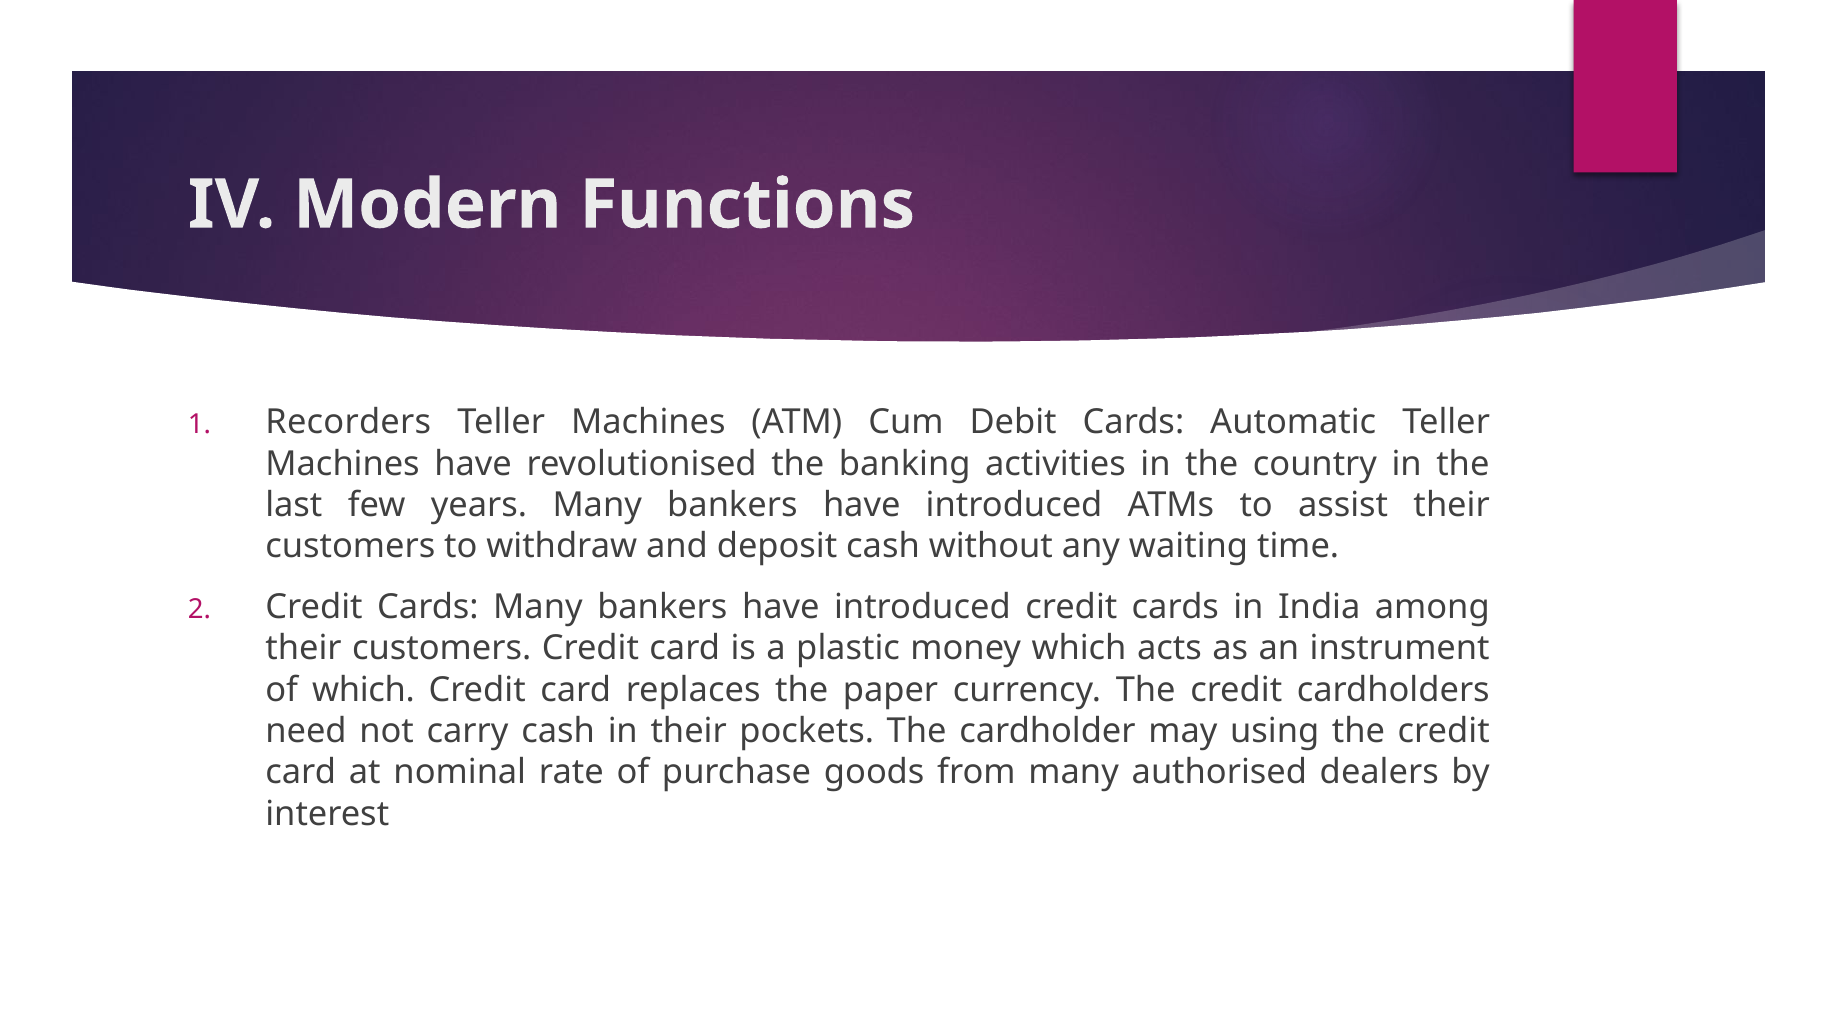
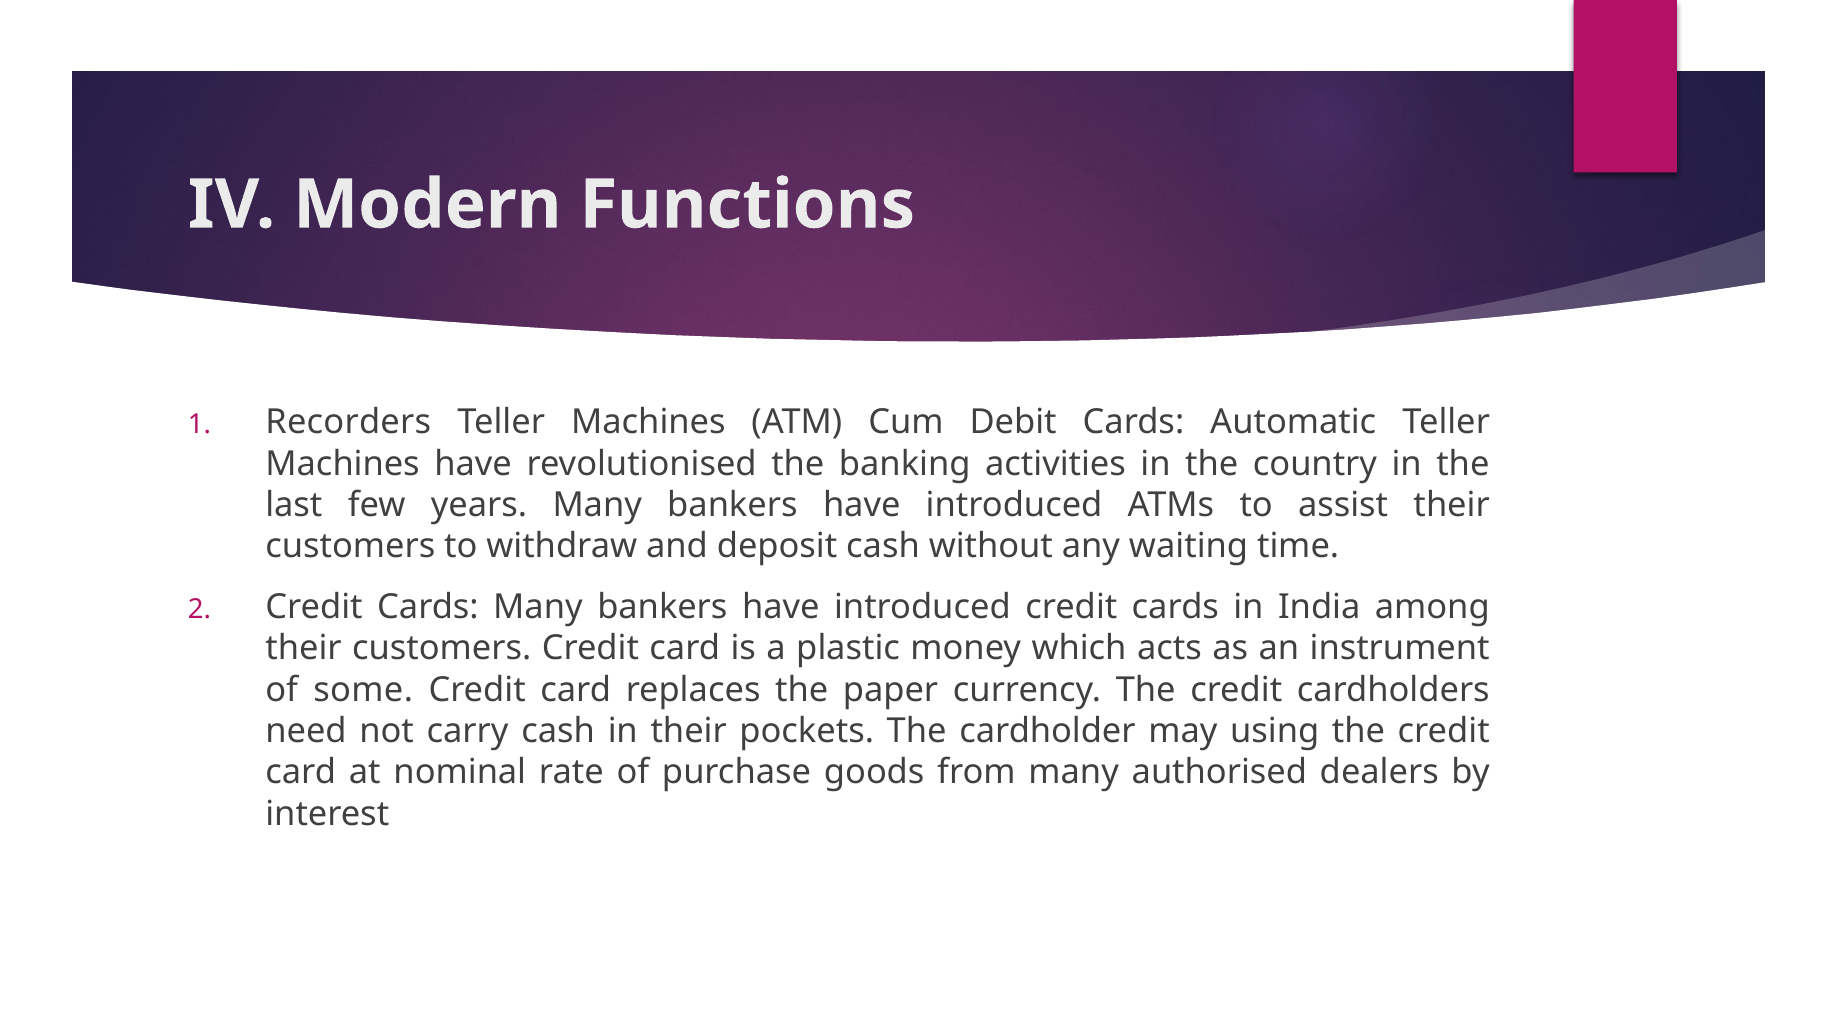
of which: which -> some
